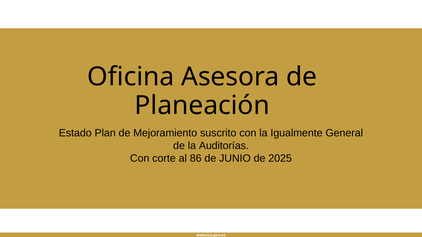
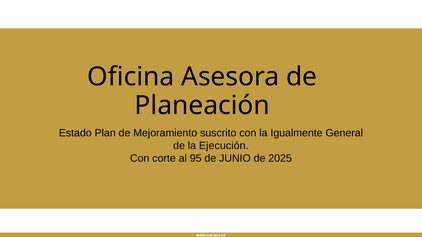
Auditorías: Auditorías -> Ejecución
86: 86 -> 95
